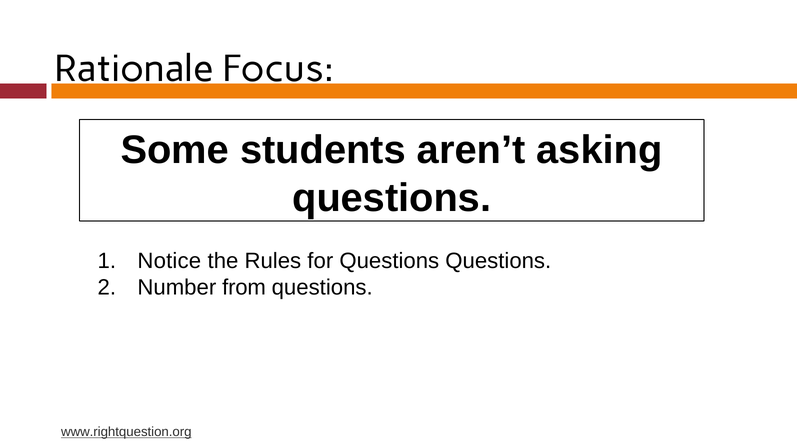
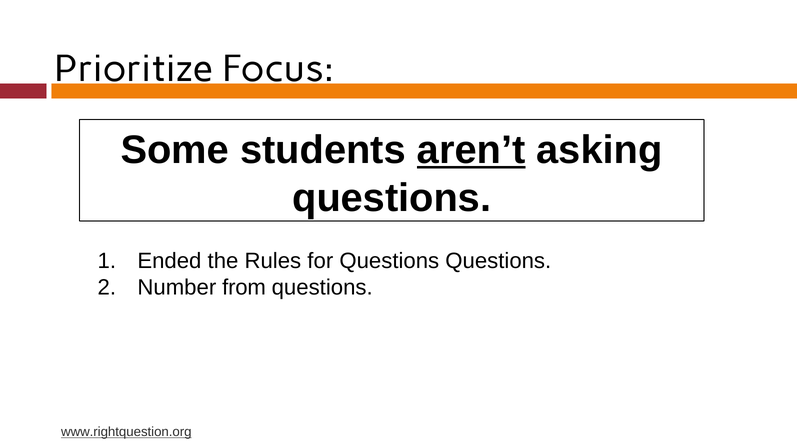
Rationale: Rationale -> Prioritize
aren’t underline: none -> present
Notice: Notice -> Ended
